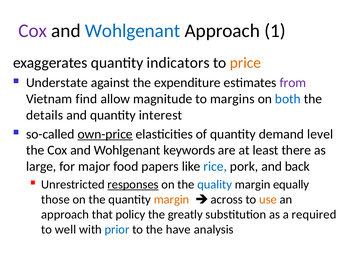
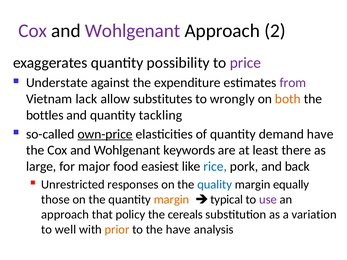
Wohlgenant at (133, 31) colour: blue -> purple
1: 1 -> 2
indicators: indicators -> possibility
price colour: orange -> purple
find: find -> lack
magnitude: magnitude -> substitutes
margins: margins -> wrongly
both colour: blue -> orange
details: details -> bottles
interest: interest -> tackling
demand level: level -> have
papers: papers -> easiest
responses underline: present -> none
across: across -> typical
use colour: orange -> purple
greatly: greatly -> cereals
required: required -> variation
prior colour: blue -> orange
